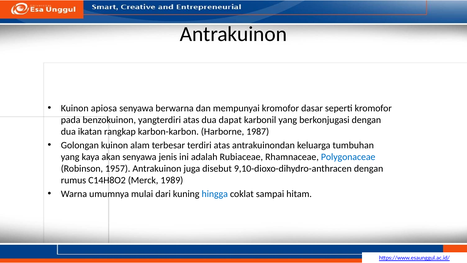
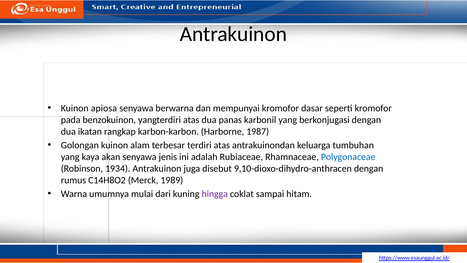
dapat: dapat -> panas
1957: 1957 -> 1934
hingga colour: blue -> purple
